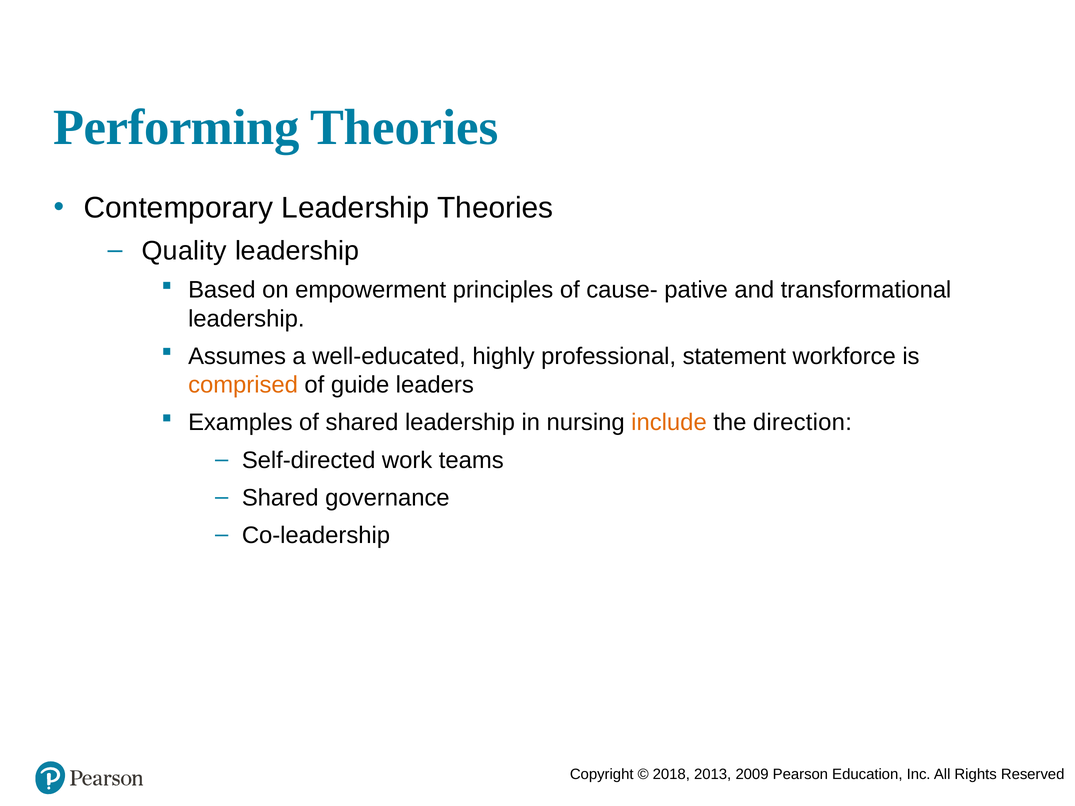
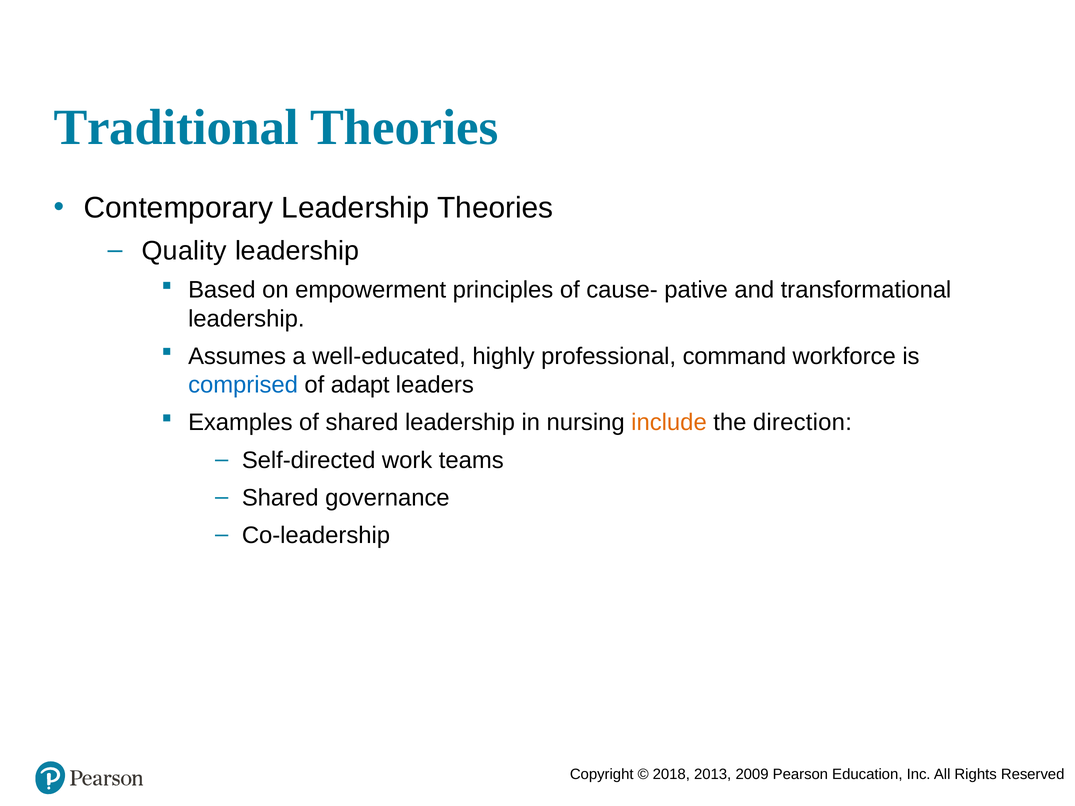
Performing: Performing -> Traditional
statement: statement -> command
comprised colour: orange -> blue
guide: guide -> adapt
